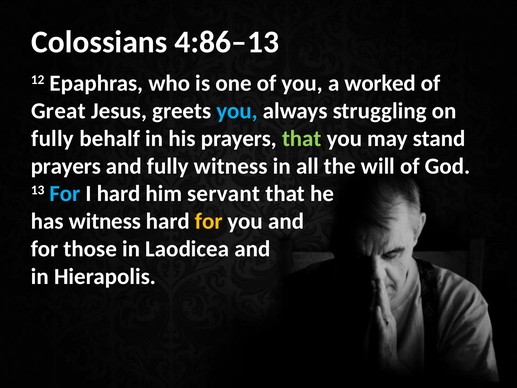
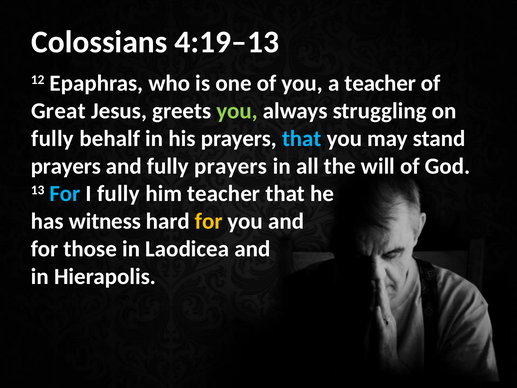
4:86–13: 4:86–13 -> 4:19–13
a worked: worked -> teacher
you at (237, 111) colour: light blue -> light green
that at (302, 138) colour: light green -> light blue
fully witness: witness -> prayers
I hard: hard -> fully
him servant: servant -> teacher
